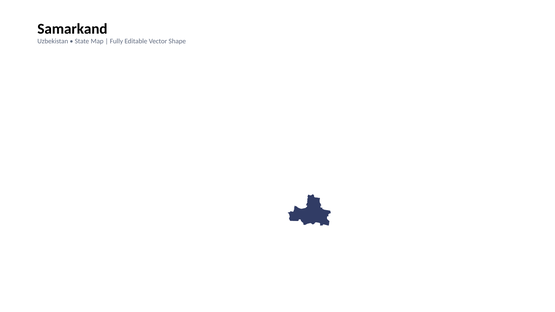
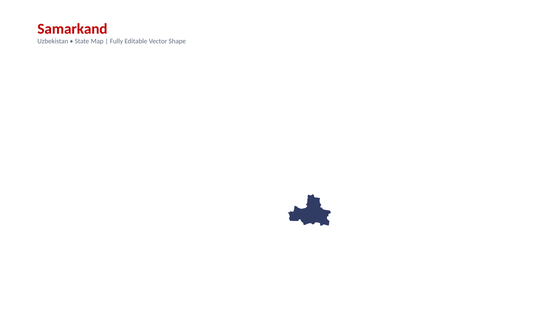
Samarkand colour: black -> red
